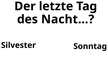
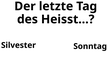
Nacht…: Nacht… -> Heisst…
